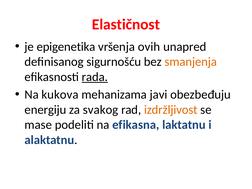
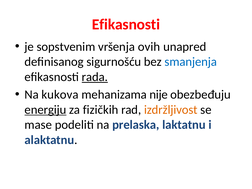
Elastičnost at (126, 24): Elastičnost -> Efikasnosti
epigenetika: epigenetika -> sopstvenim
smanjenja colour: orange -> blue
javi: javi -> nije
energiju underline: none -> present
svakog: svakog -> fizičkih
efikasna: efikasna -> prelaska
